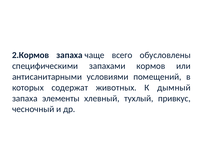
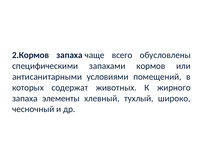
дымный: дымный -> жирного
привкус: привкус -> широко
